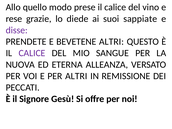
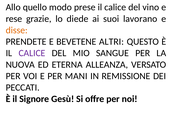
sappiate: sappiate -> lavorano
disse colour: purple -> orange
PER ALTRI: ALTRI -> MANI
